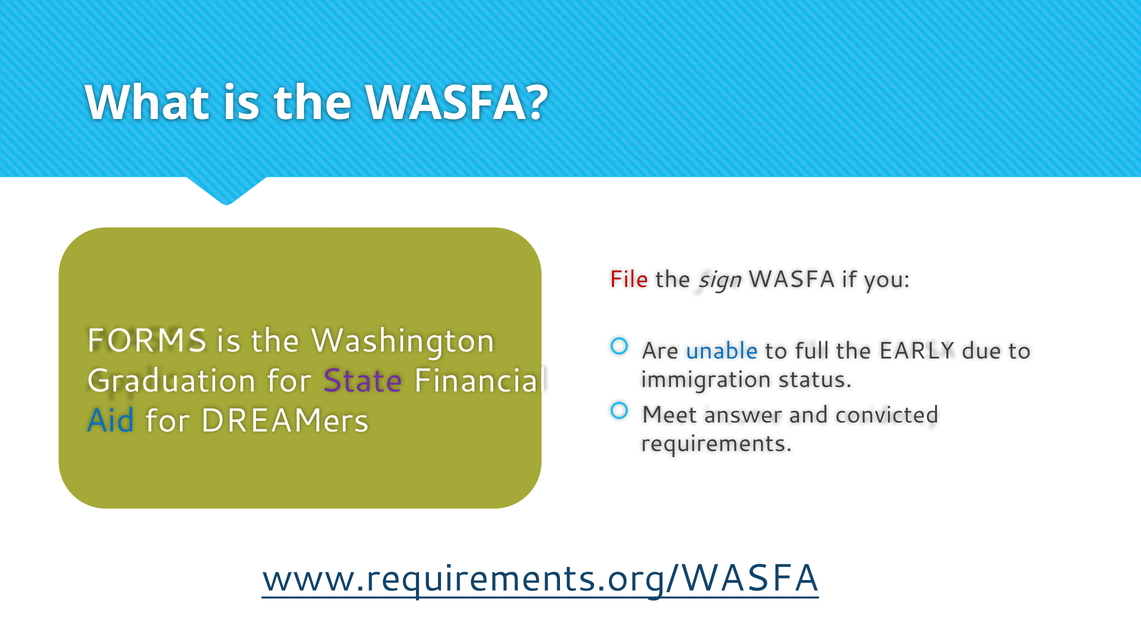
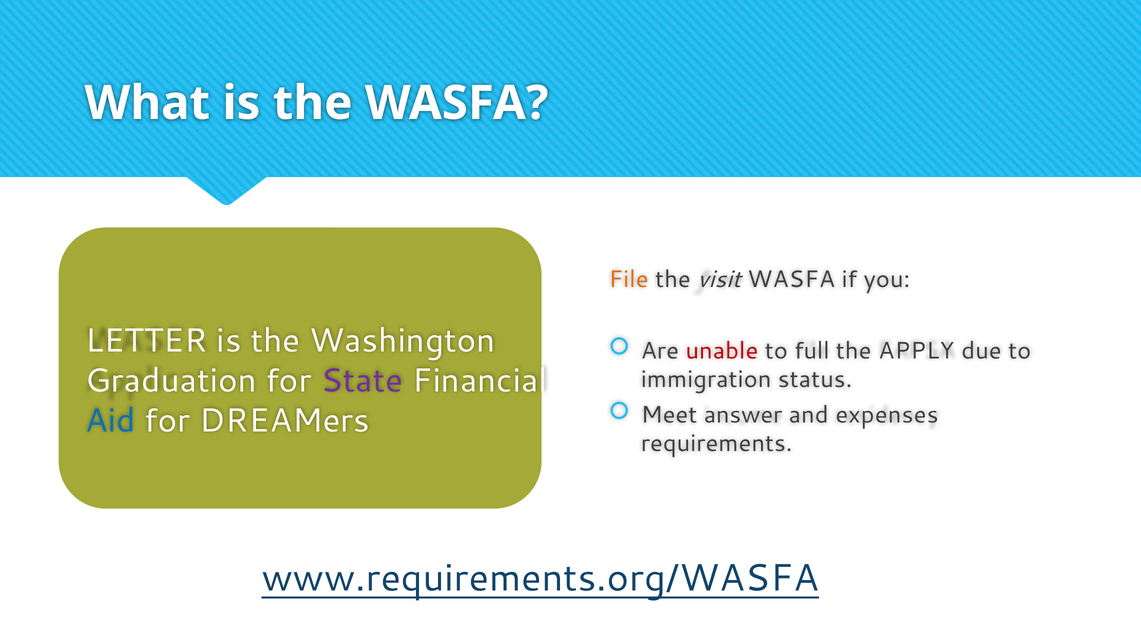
File colour: red -> orange
sign: sign -> visit
FORMS: FORMS -> LETTER
unable colour: blue -> red
EARLY: EARLY -> APPLY
convicted: convicted -> expenses
